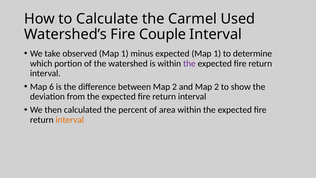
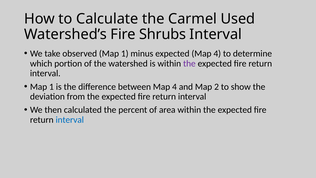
Couple: Couple -> Shrubs
expected Map 1: 1 -> 4
6 at (51, 87): 6 -> 1
between Map 2: 2 -> 4
interval at (70, 120) colour: orange -> blue
